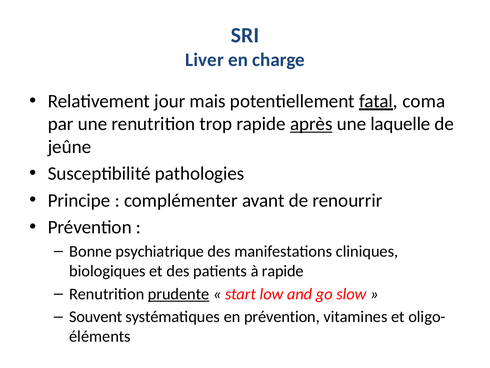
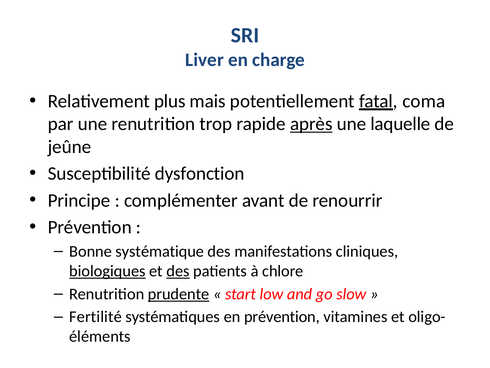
jour: jour -> plus
pathologies: pathologies -> dysfonction
psychiatrique: psychiatrique -> systématique
biologiques underline: none -> present
des at (178, 271) underline: none -> present
à rapide: rapide -> chlore
Souvent: Souvent -> Fertilité
